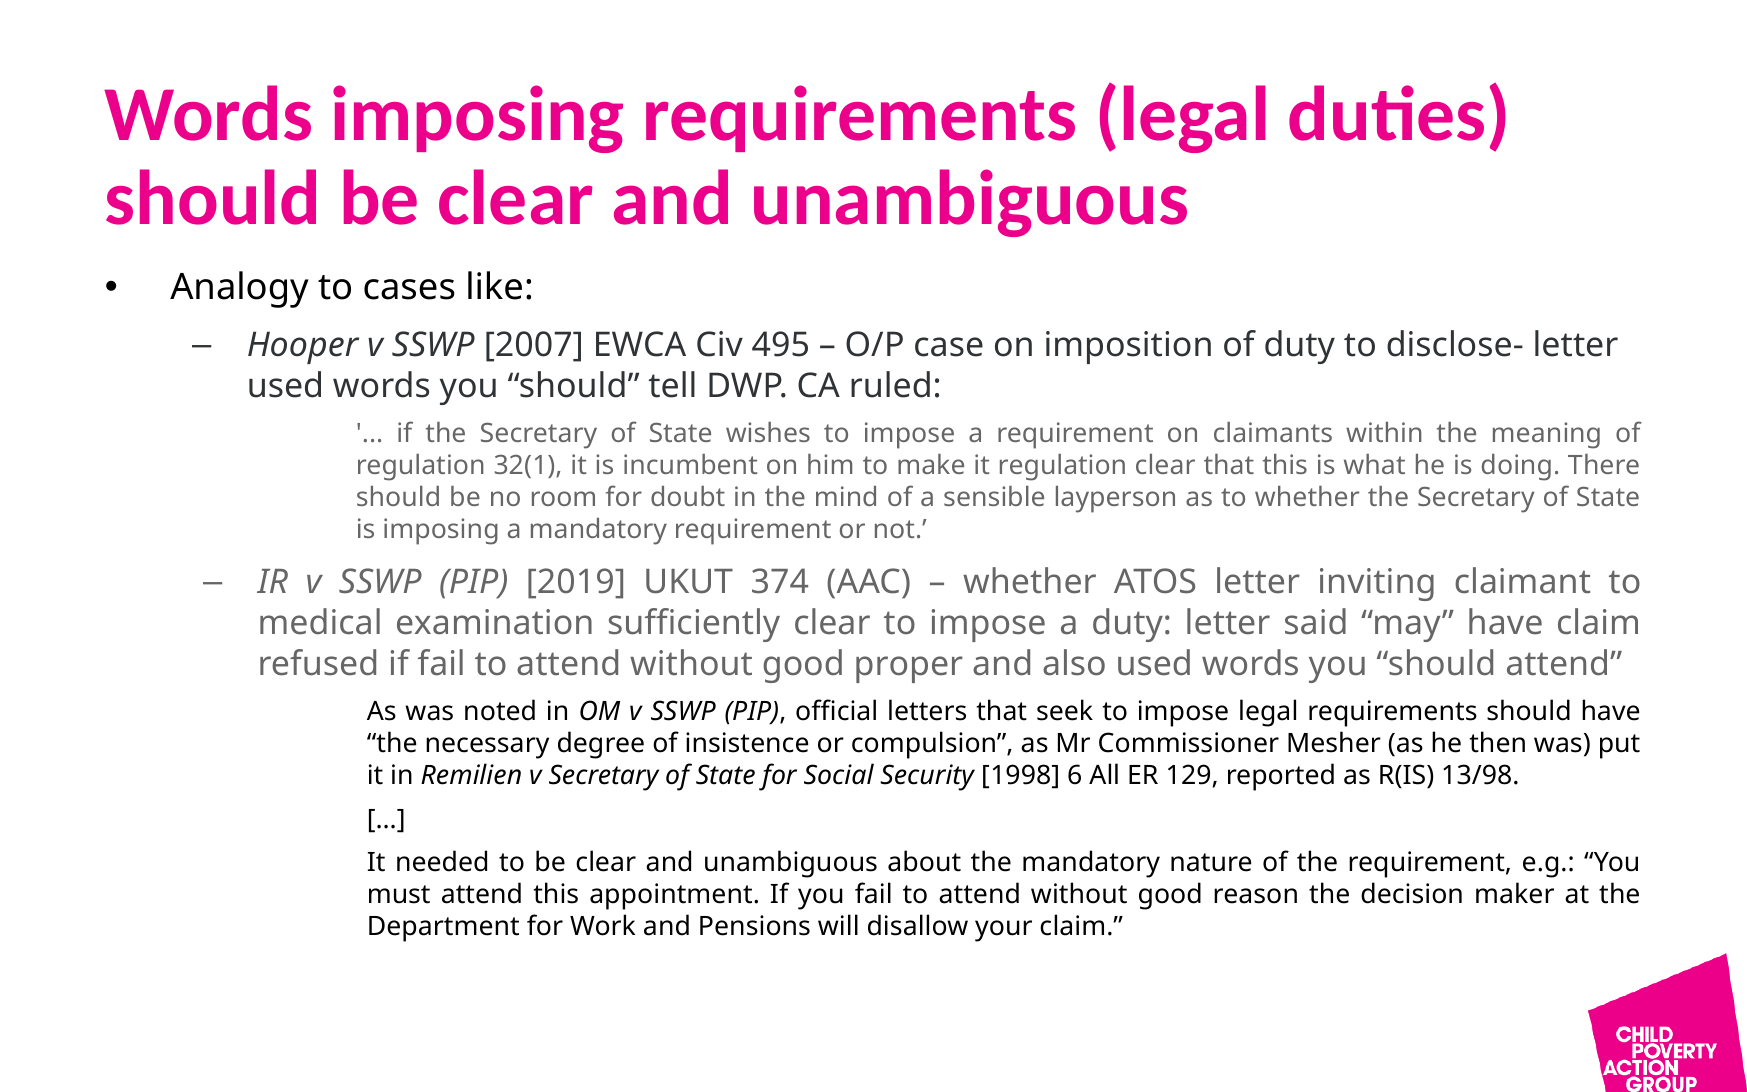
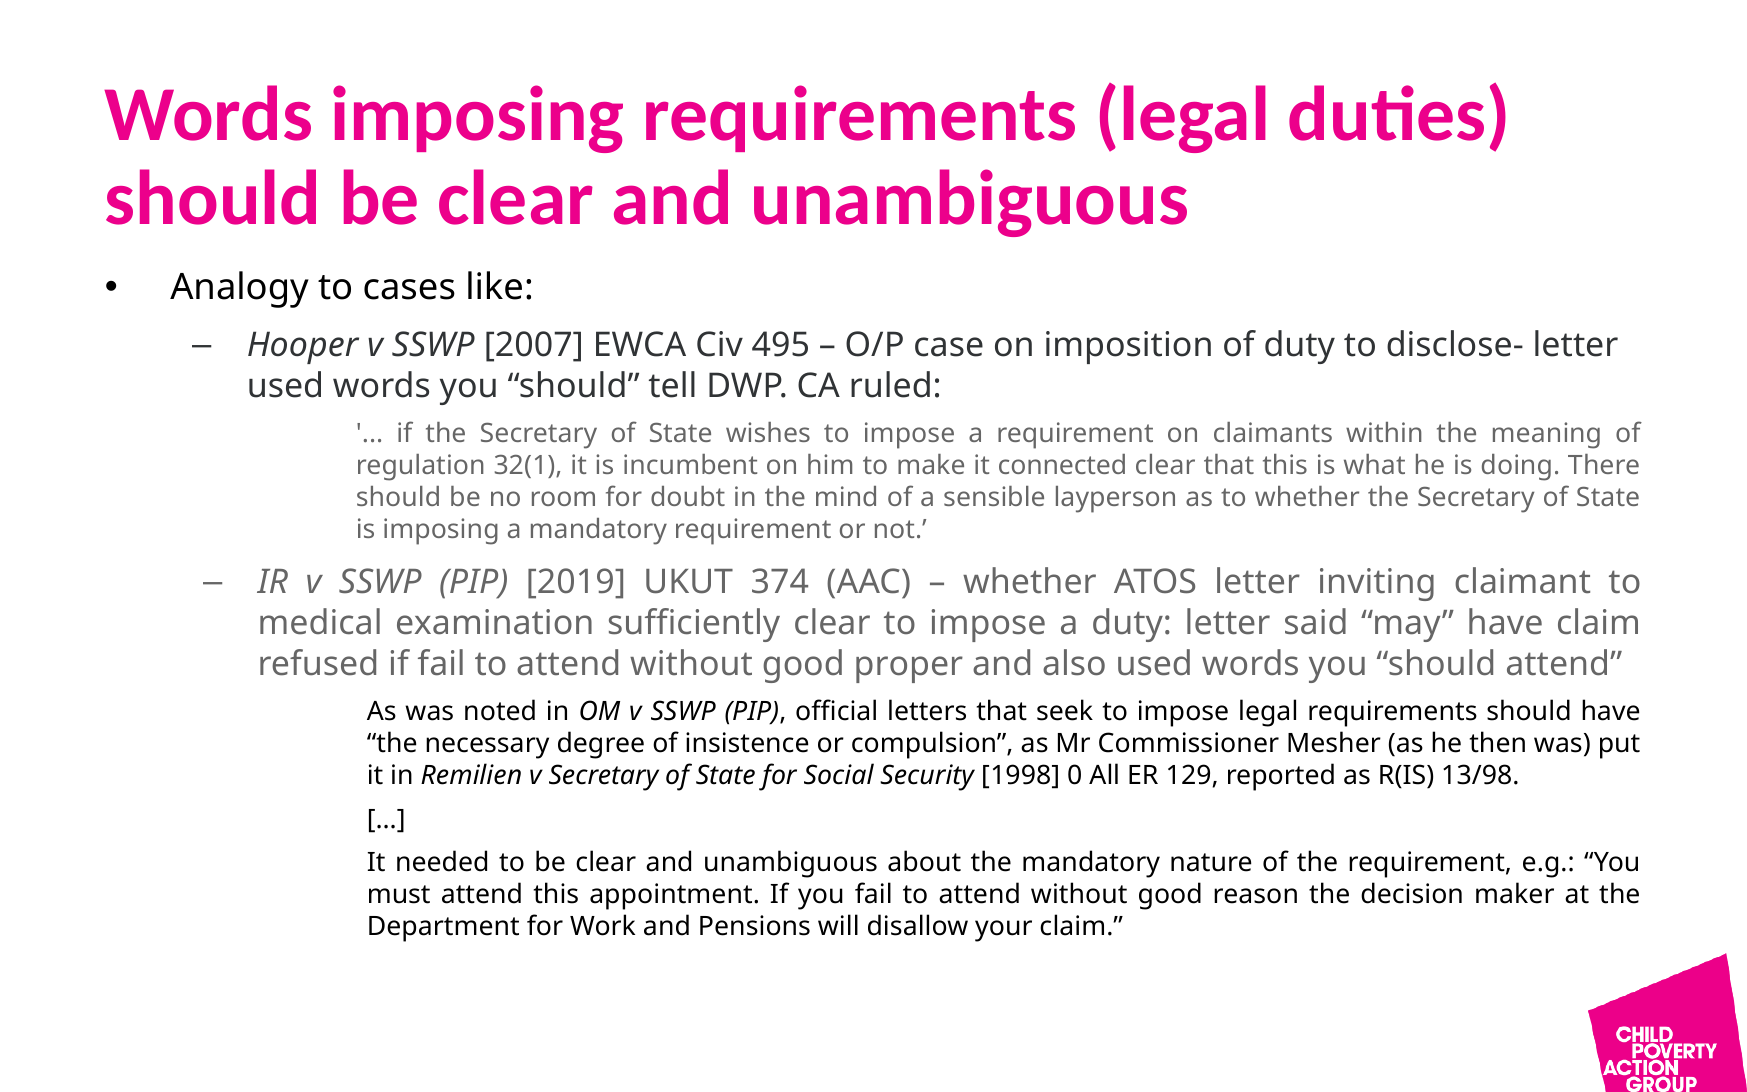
it regulation: regulation -> connected
6: 6 -> 0
